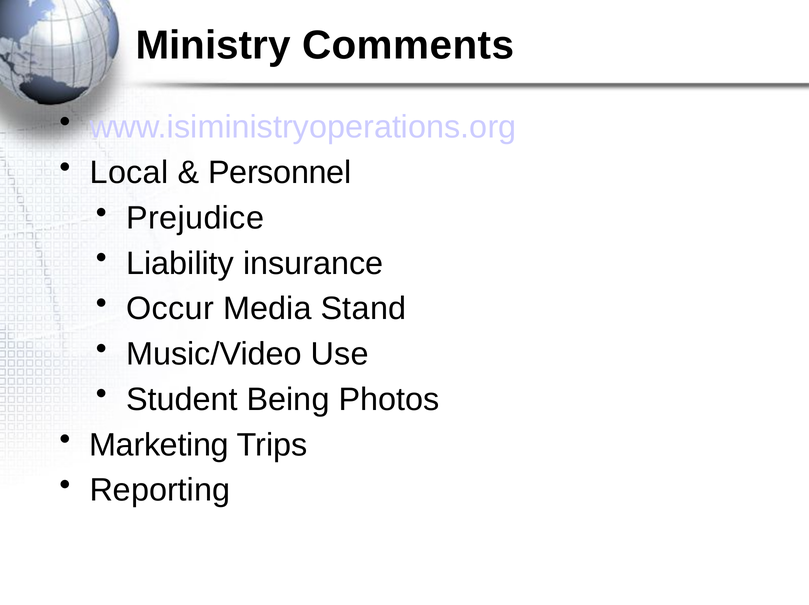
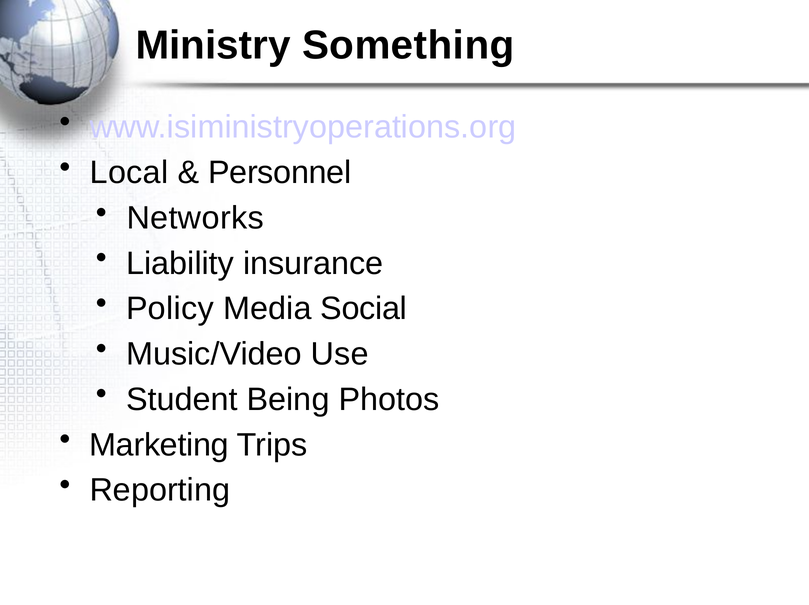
Comments: Comments -> Something
Prejudice: Prejudice -> Networks
Occur: Occur -> Policy
Stand: Stand -> Social
